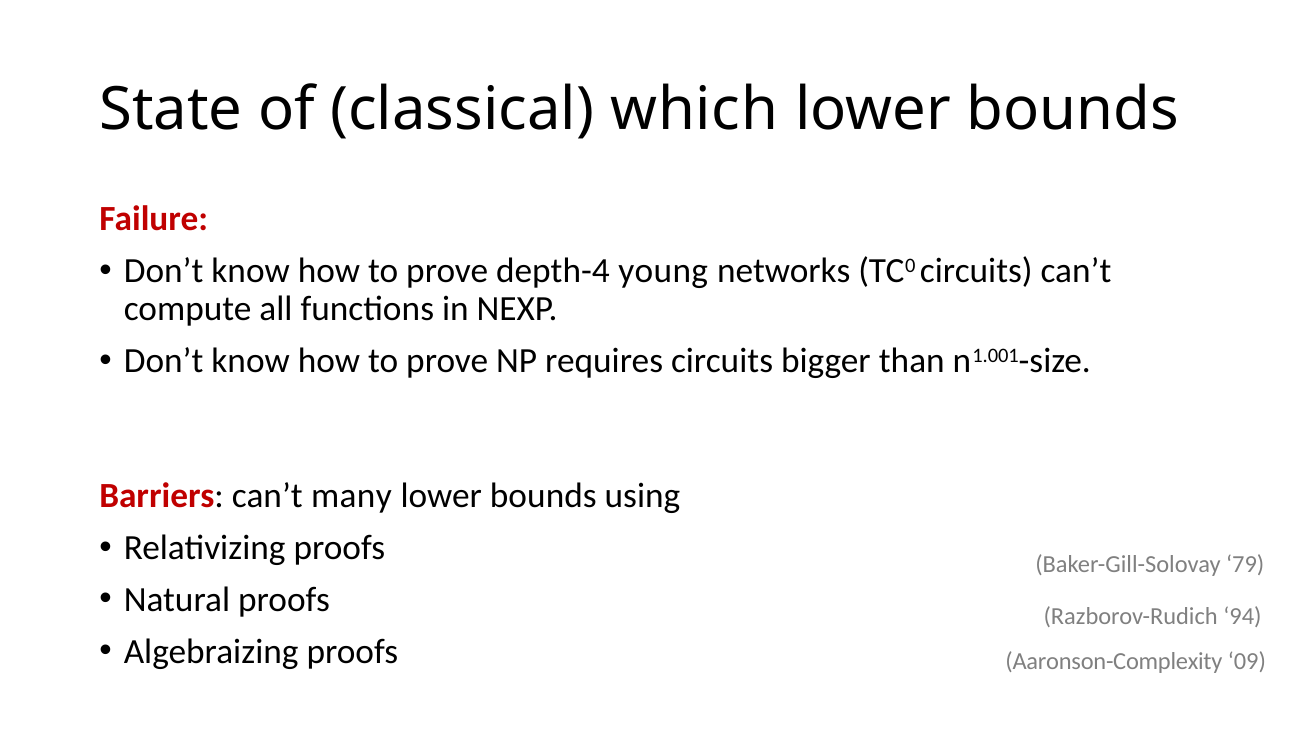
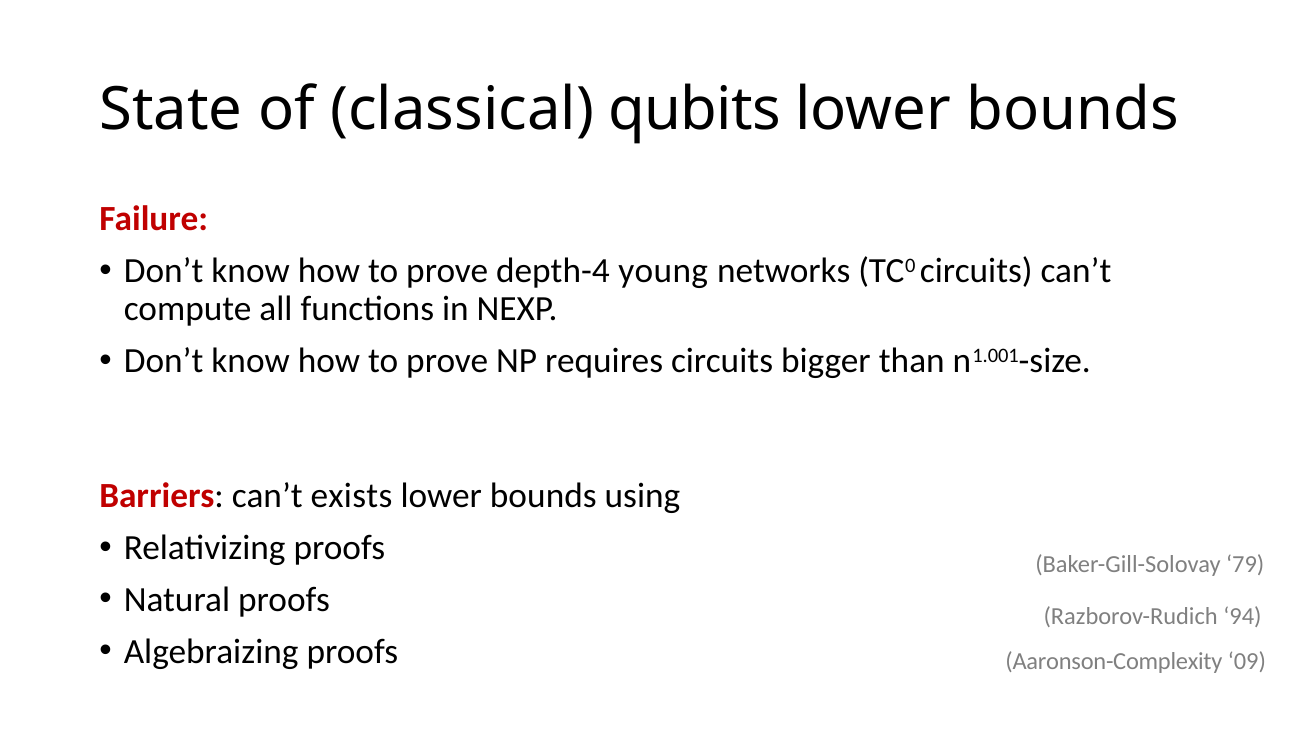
which: which -> qubits
many: many -> exists
